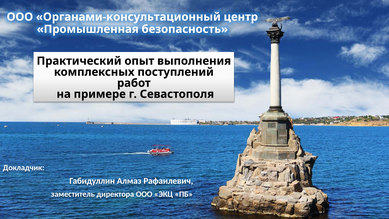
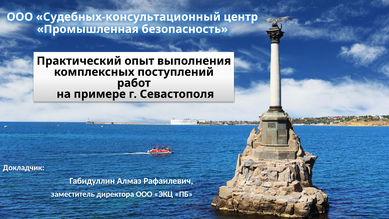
Органами-консультационный: Органами-консультационный -> Судебных-консультационный
